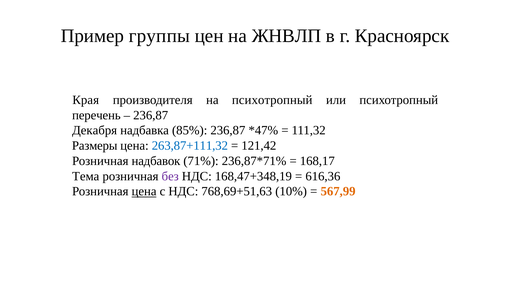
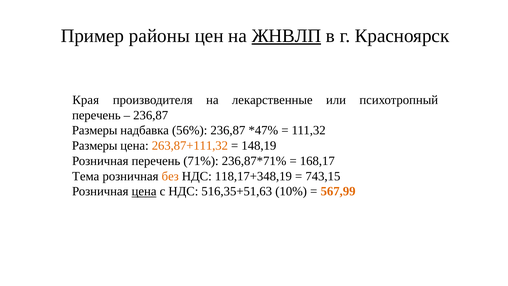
группы: группы -> районы
ЖНВЛП underline: none -> present
на психотропный: психотропный -> лекарственные
Декабря at (95, 130): Декабря -> Размеры
85%: 85% -> 56%
263,87+111,32 colour: blue -> orange
121,42: 121,42 -> 148,19
Розничная надбавок: надбавок -> перечень
без colour: purple -> orange
168,47+348,19: 168,47+348,19 -> 118,17+348,19
616,36: 616,36 -> 743,15
768,69+51,63: 768,69+51,63 -> 516,35+51,63
